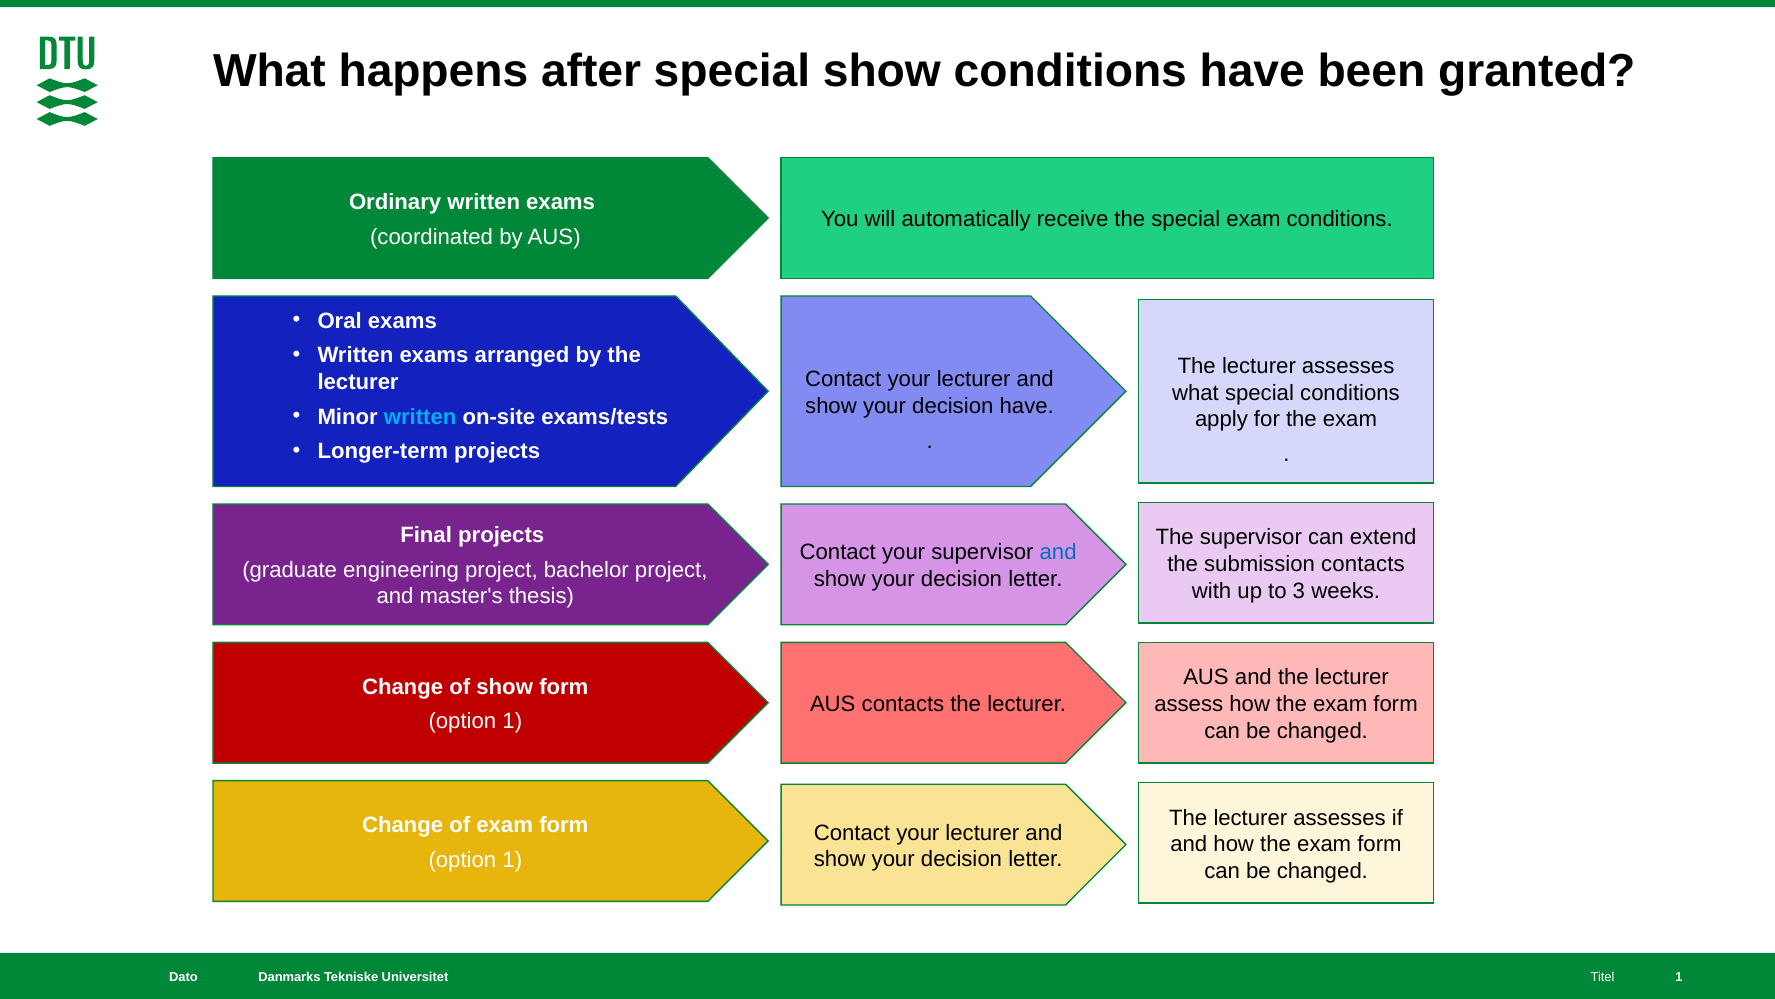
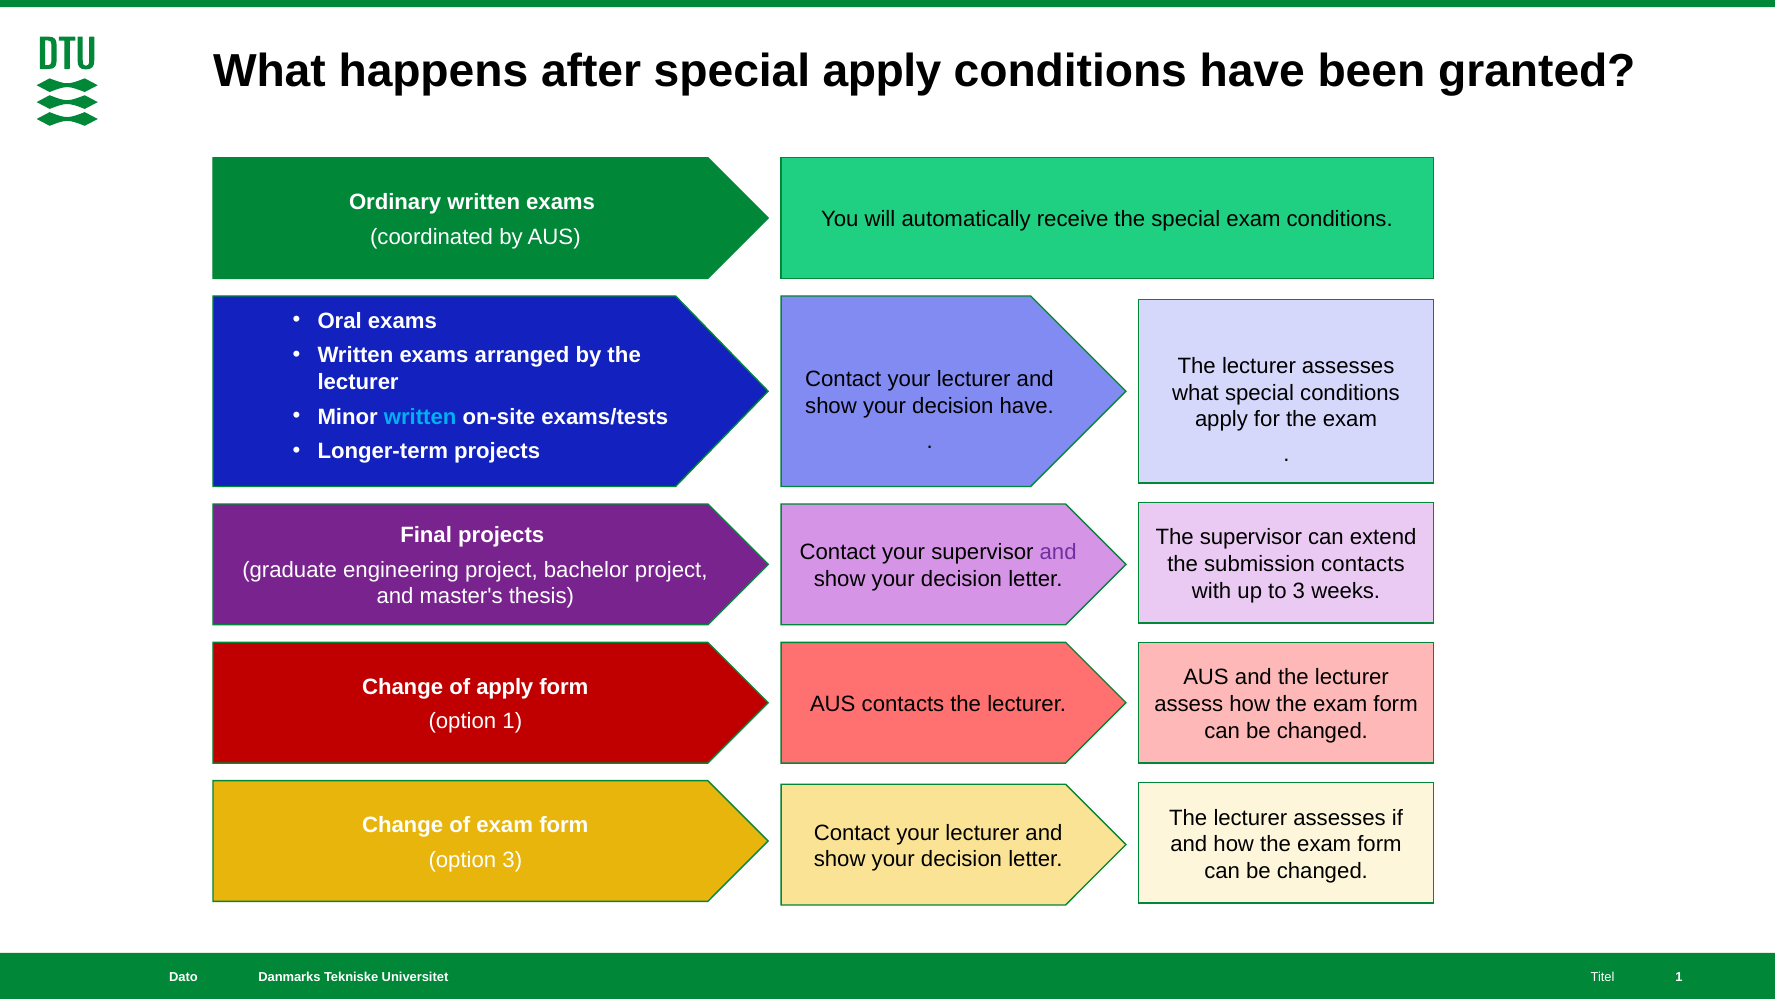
special show: show -> apply
and at (1058, 552) colour: blue -> purple
of show: show -> apply
1 at (512, 859): 1 -> 3
